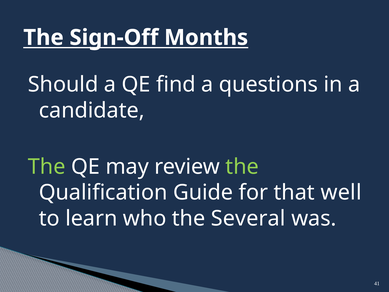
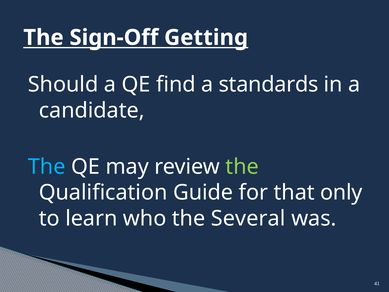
Months: Months -> Getting
questions: questions -> standards
The at (47, 167) colour: light green -> light blue
well: well -> only
